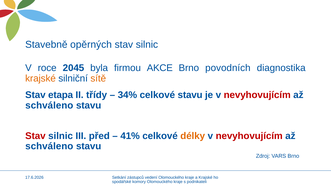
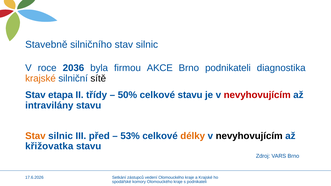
opěrných: opěrných -> silničního
2045: 2045 -> 2036
Brno povodních: povodních -> podnikateli
sítě colour: orange -> black
34%: 34% -> 50%
schváleno at (49, 105): schváleno -> intravilány
Stav at (35, 136) colour: red -> orange
41%: 41% -> 53%
nevyhovujícím at (249, 136) colour: red -> black
schváleno at (49, 146): schváleno -> křižovatka
